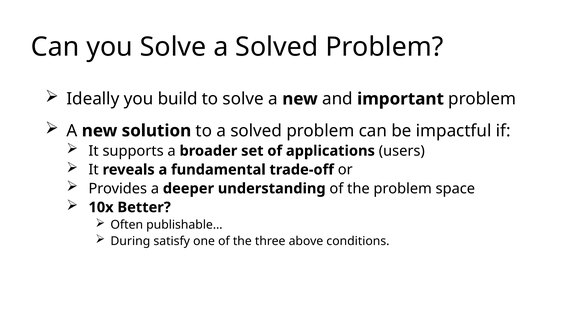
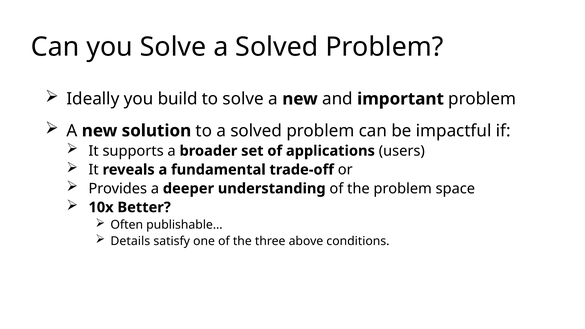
During: During -> Details
